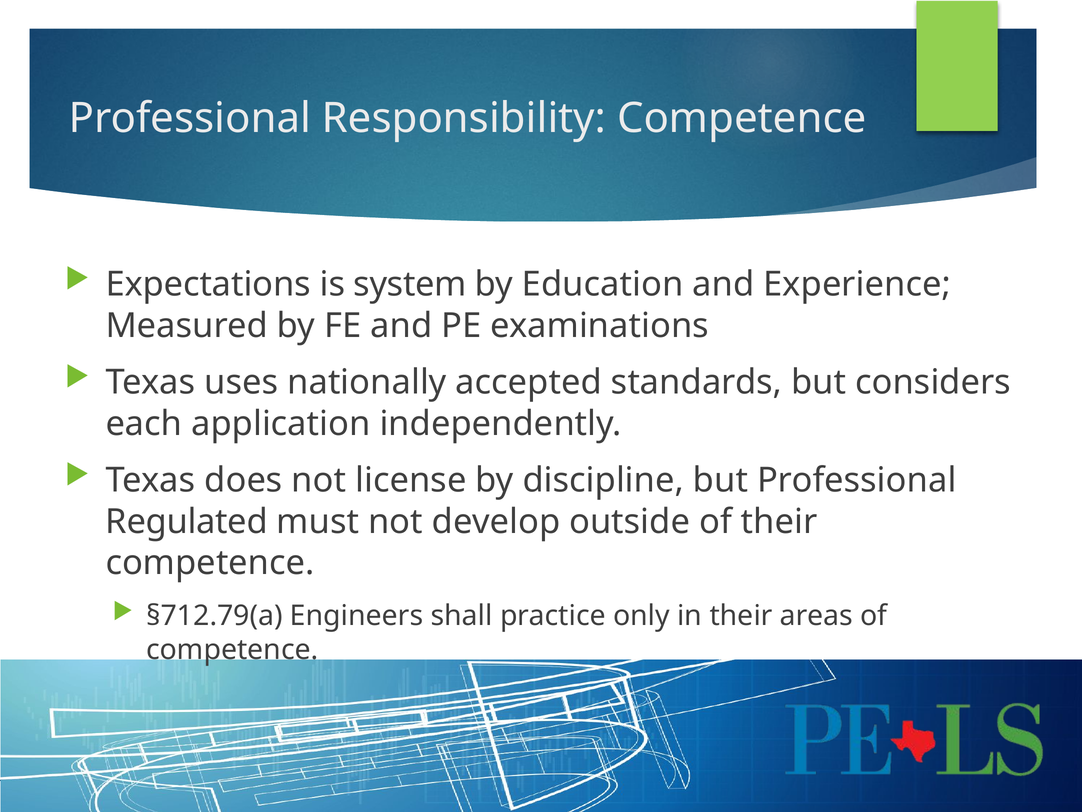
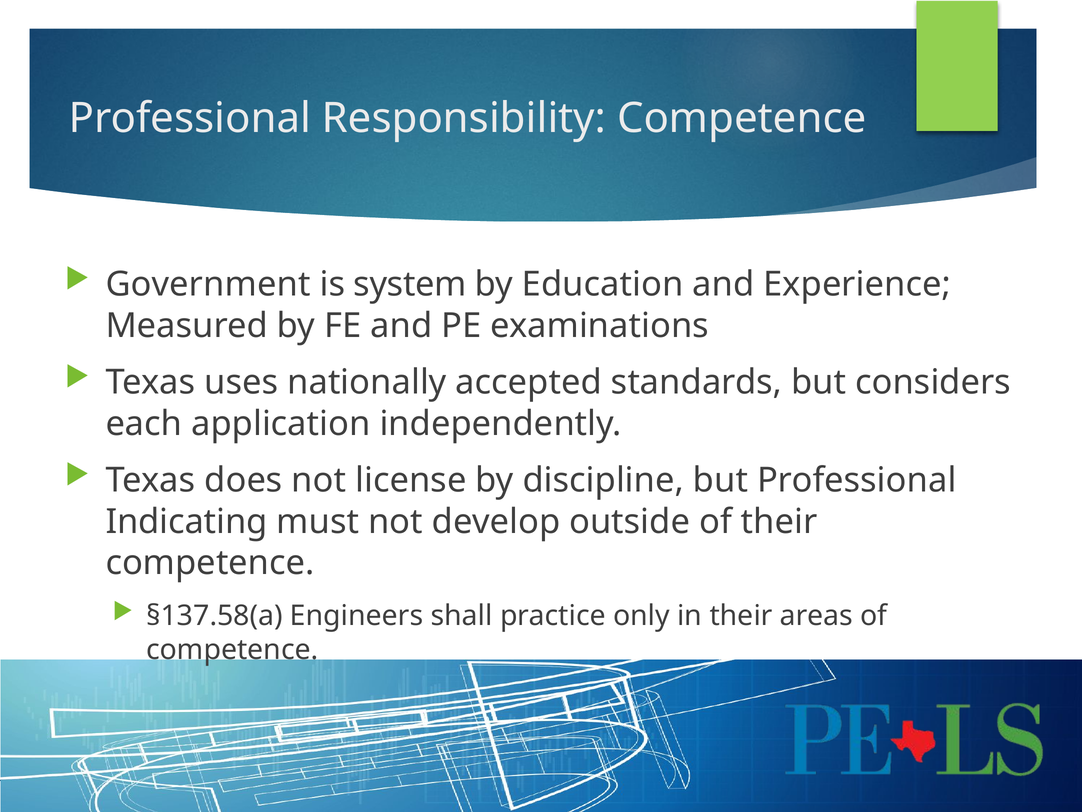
Expectations: Expectations -> Government
Regulated: Regulated -> Indicating
§712.79(a: §712.79(a -> §137.58(a
